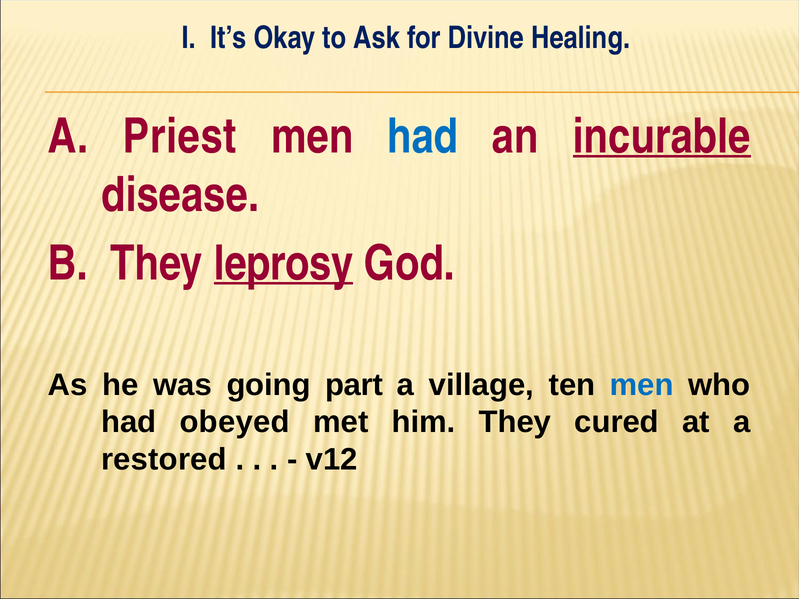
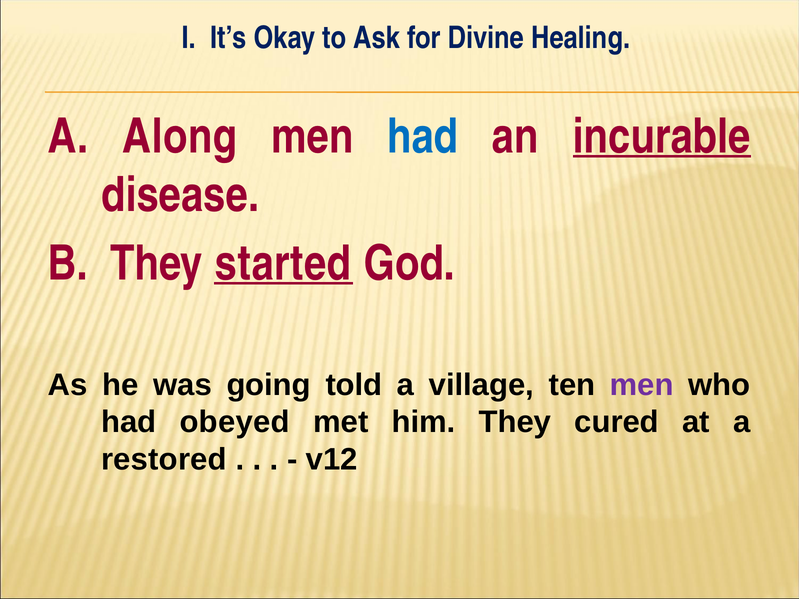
Priest: Priest -> Along
leprosy: leprosy -> started
part: part -> told
men at (642, 385) colour: blue -> purple
